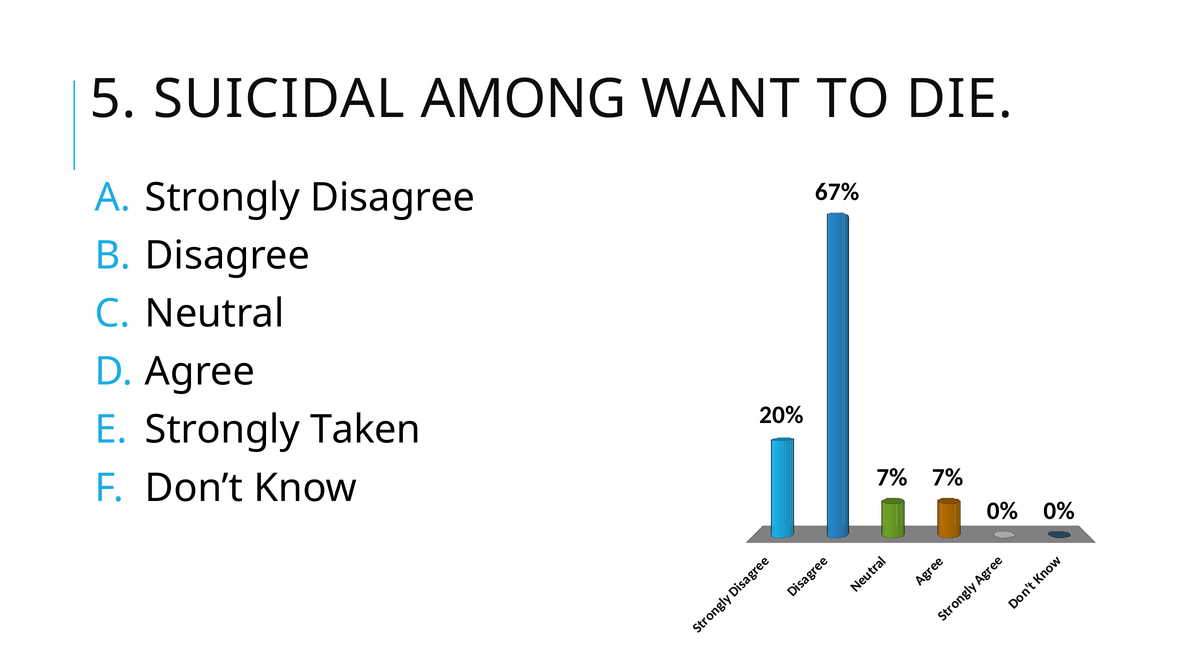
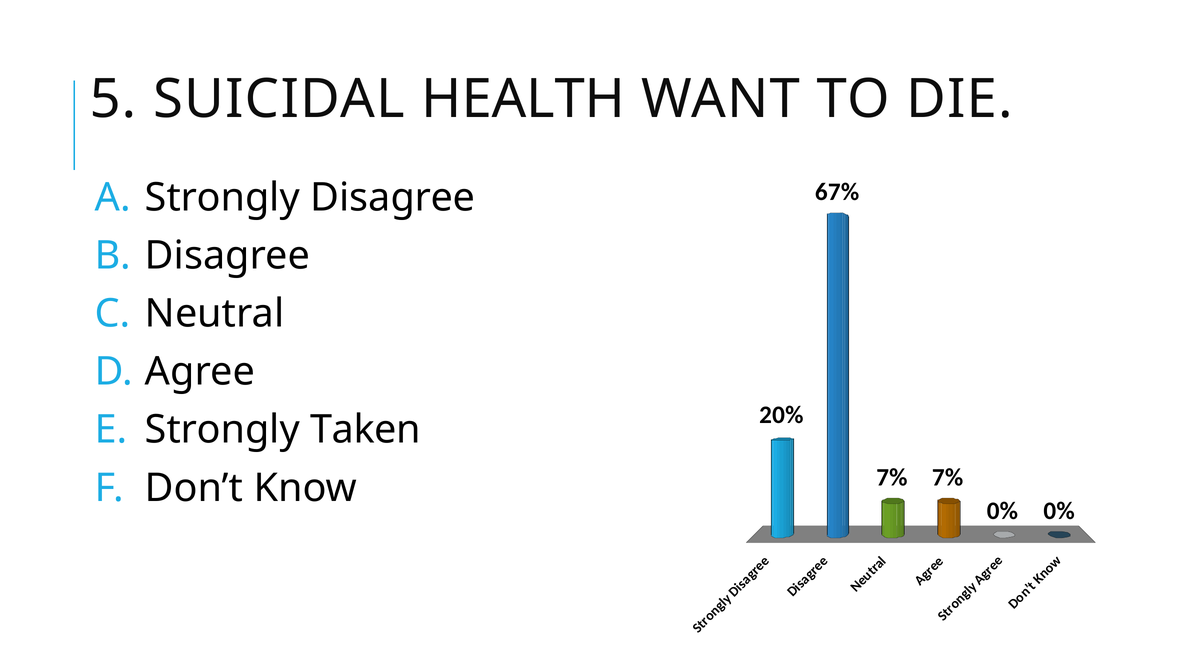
AMONG: AMONG -> HEALTH
